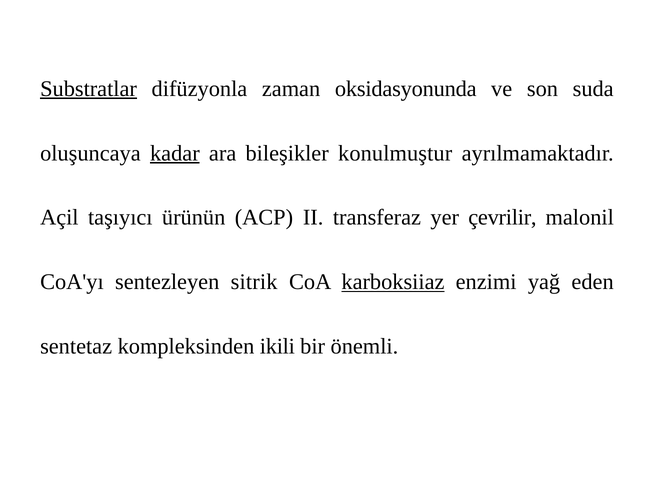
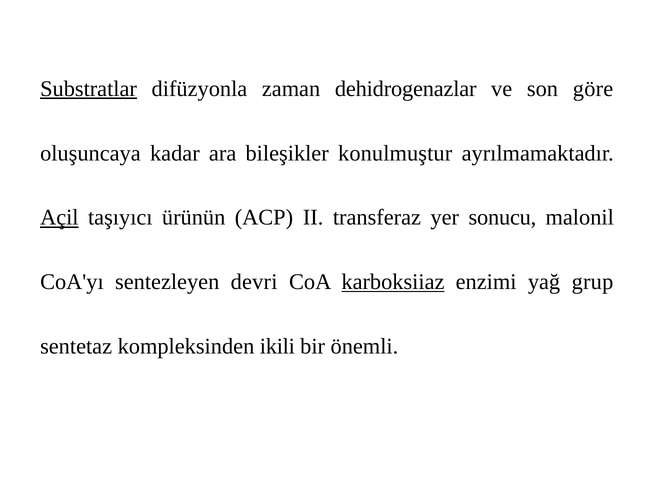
oksidasyonunda: oksidasyonunda -> dehidrogenazlar
suda: suda -> göre
kadar underline: present -> none
Açil underline: none -> present
çevrilir: çevrilir -> sonucu
sitrik: sitrik -> devri
eden: eden -> grup
